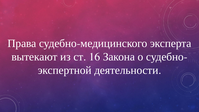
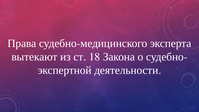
16: 16 -> 18
